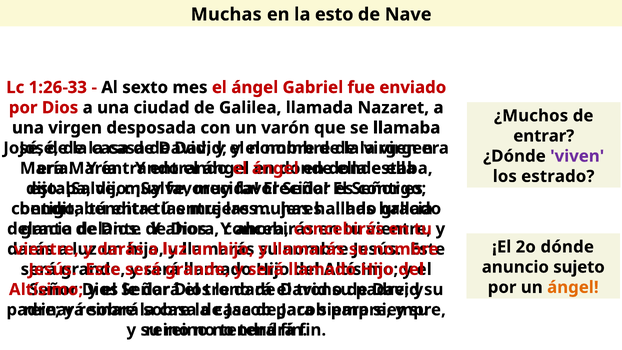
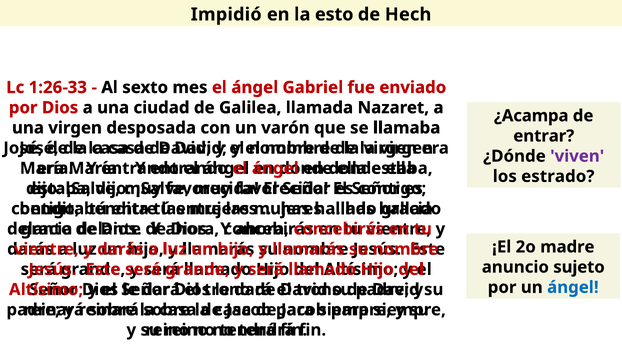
Muchas: Muchas -> Impidió
Nave: Nave -> Hech
¿Muchos: ¿Muchos -> ¿Acampa
dónde: dónde -> madre
ángel at (573, 287) colour: orange -> blue
